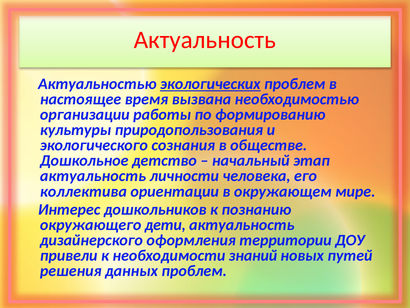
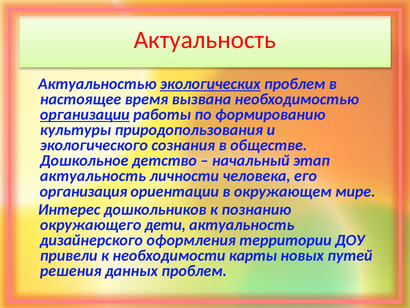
организации underline: none -> present
коллектива: коллектива -> организация
знаний: знаний -> карты
